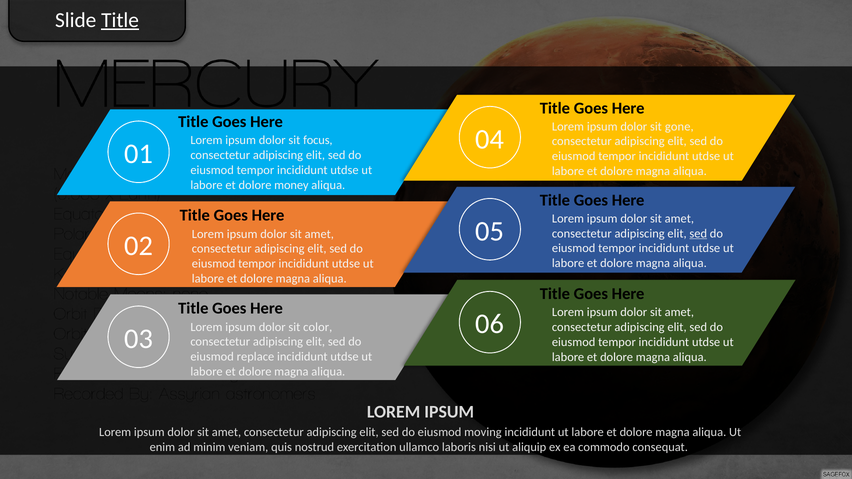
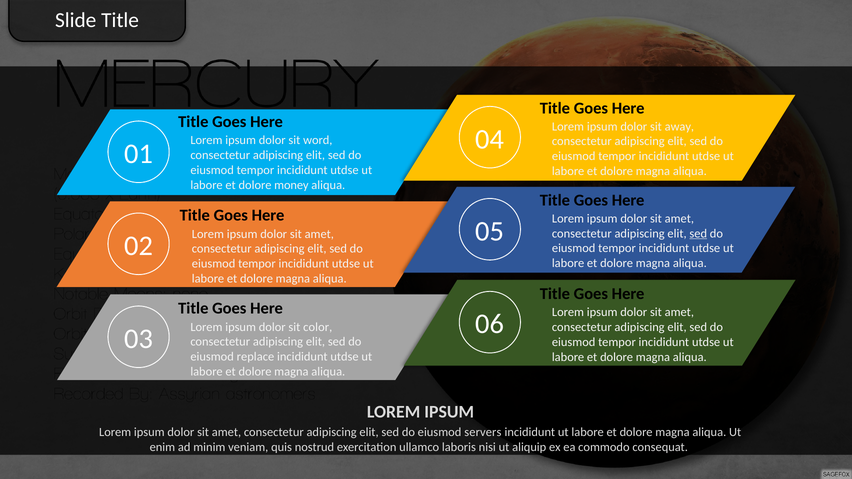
Title at (120, 20) underline: present -> none
gone: gone -> away
focus: focus -> word
moving: moving -> servers
